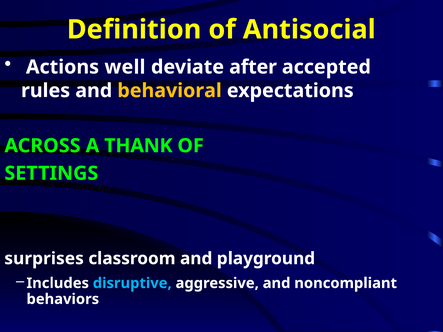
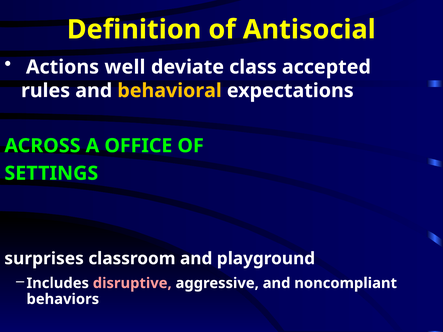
after: after -> class
THANK: THANK -> OFFICE
disruptive colour: light blue -> pink
